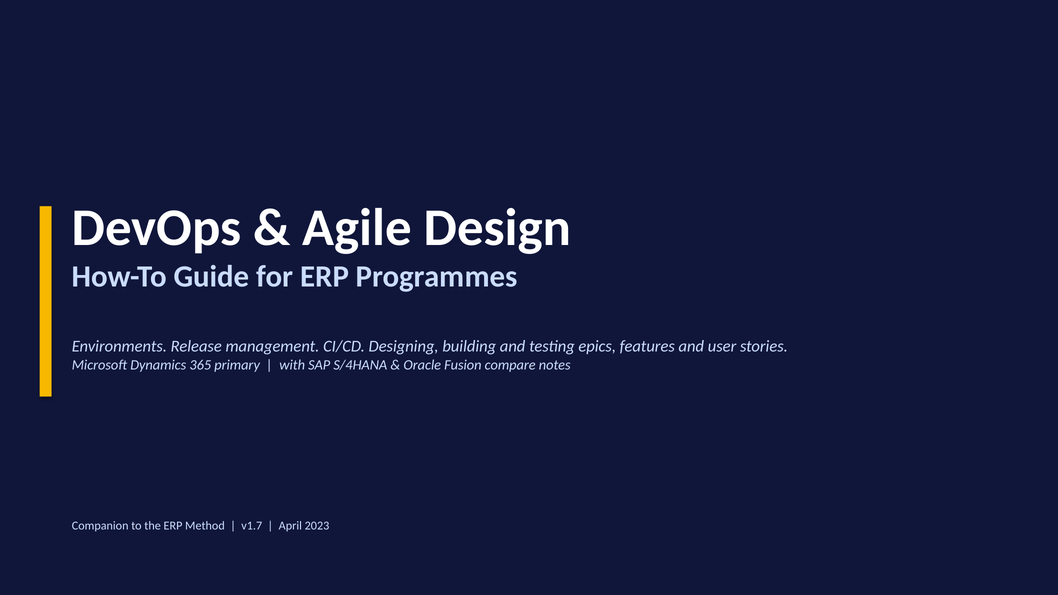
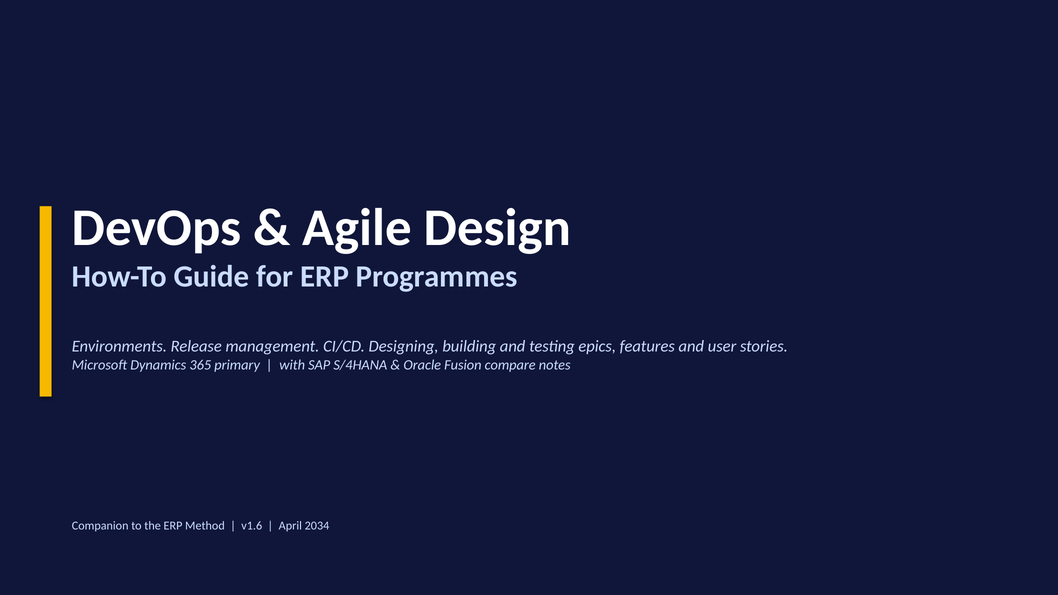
v1.7: v1.7 -> v1.6
2023: 2023 -> 2034
